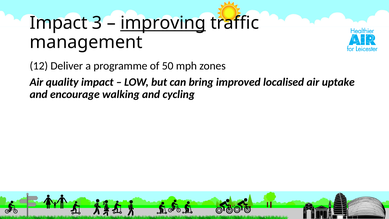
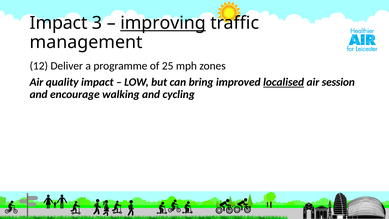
50: 50 -> 25
localised underline: none -> present
uptake: uptake -> session
